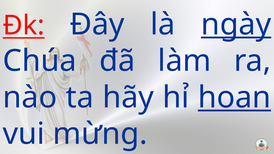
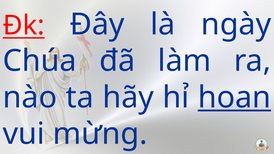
ngày underline: present -> none
